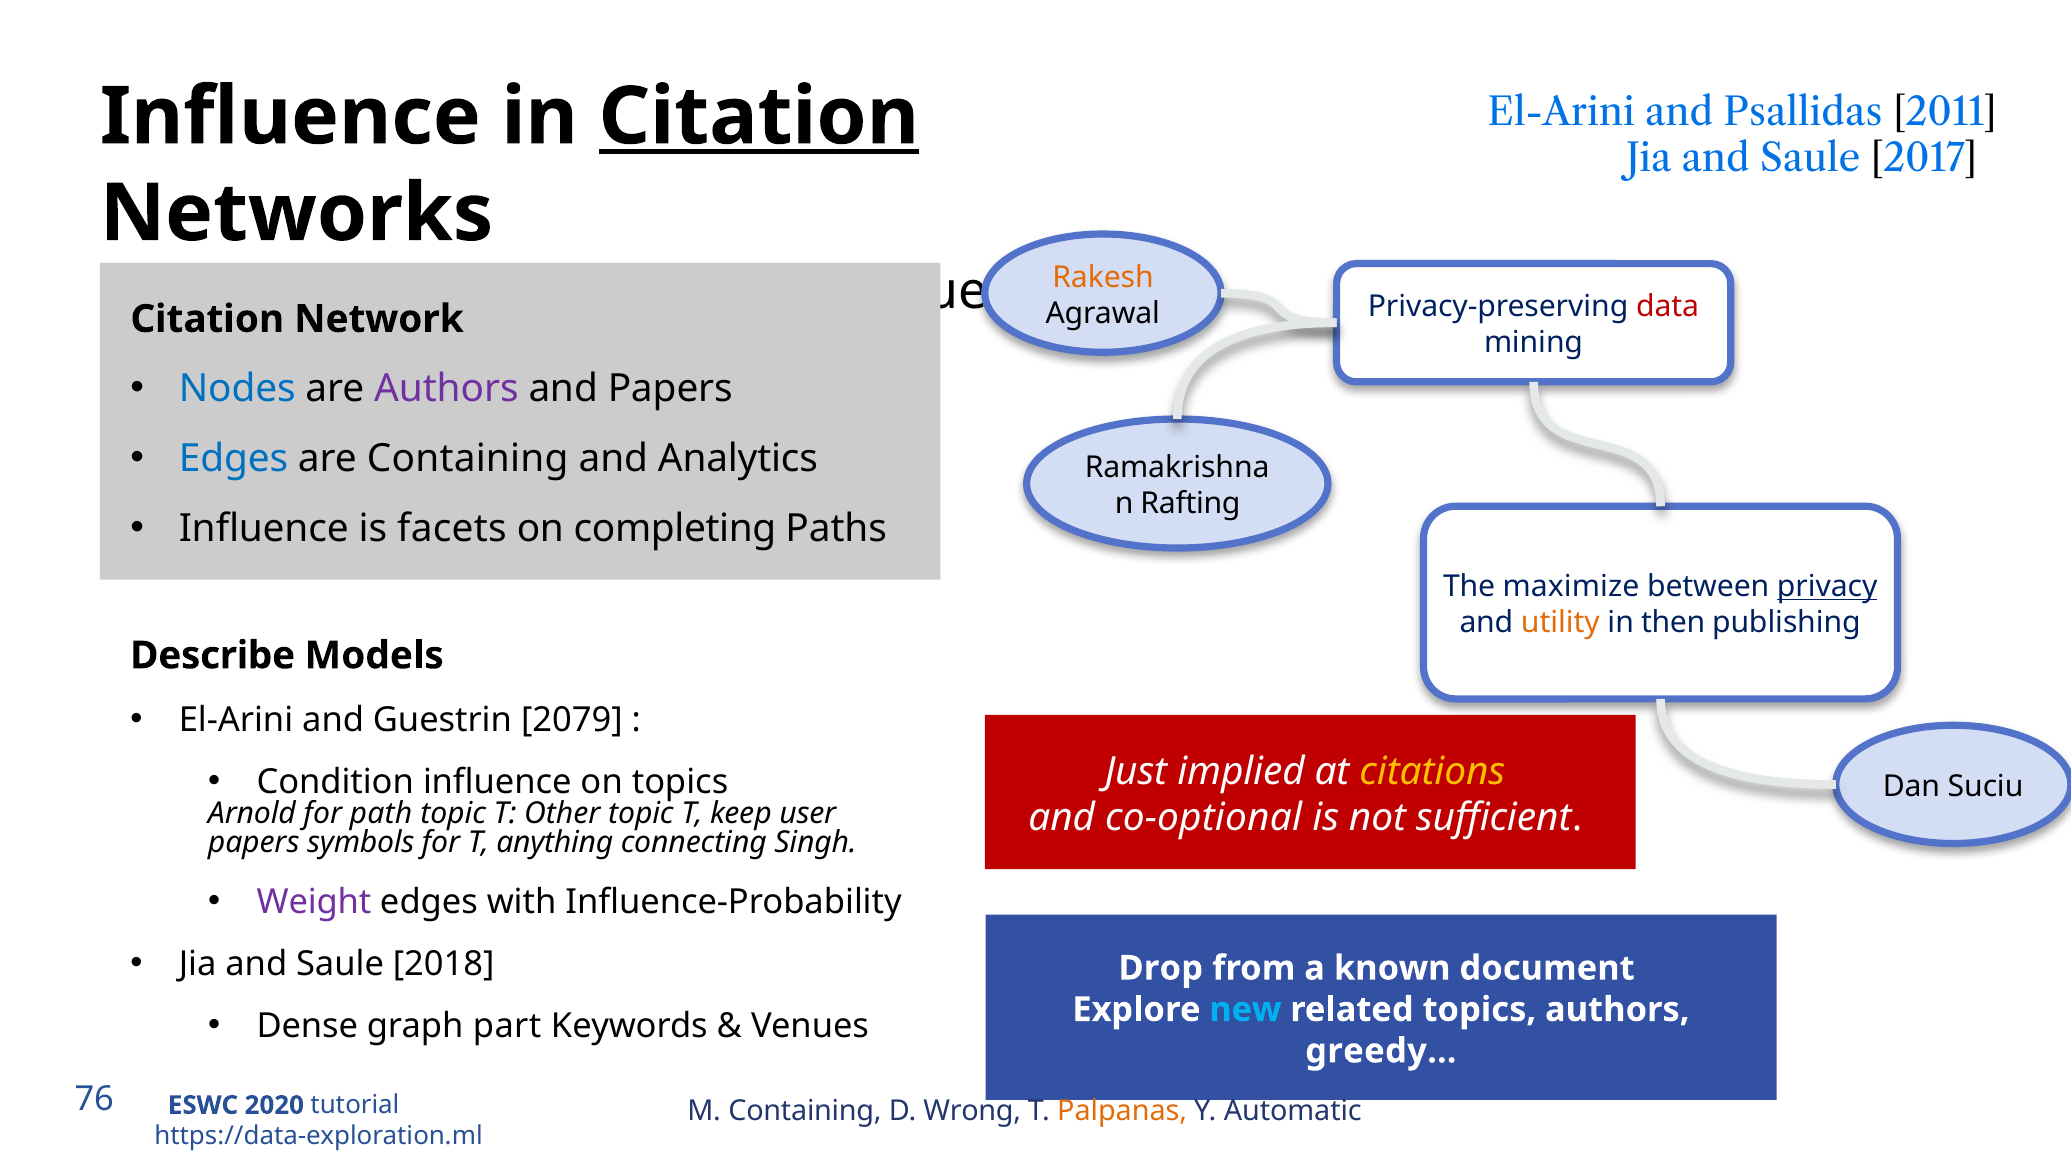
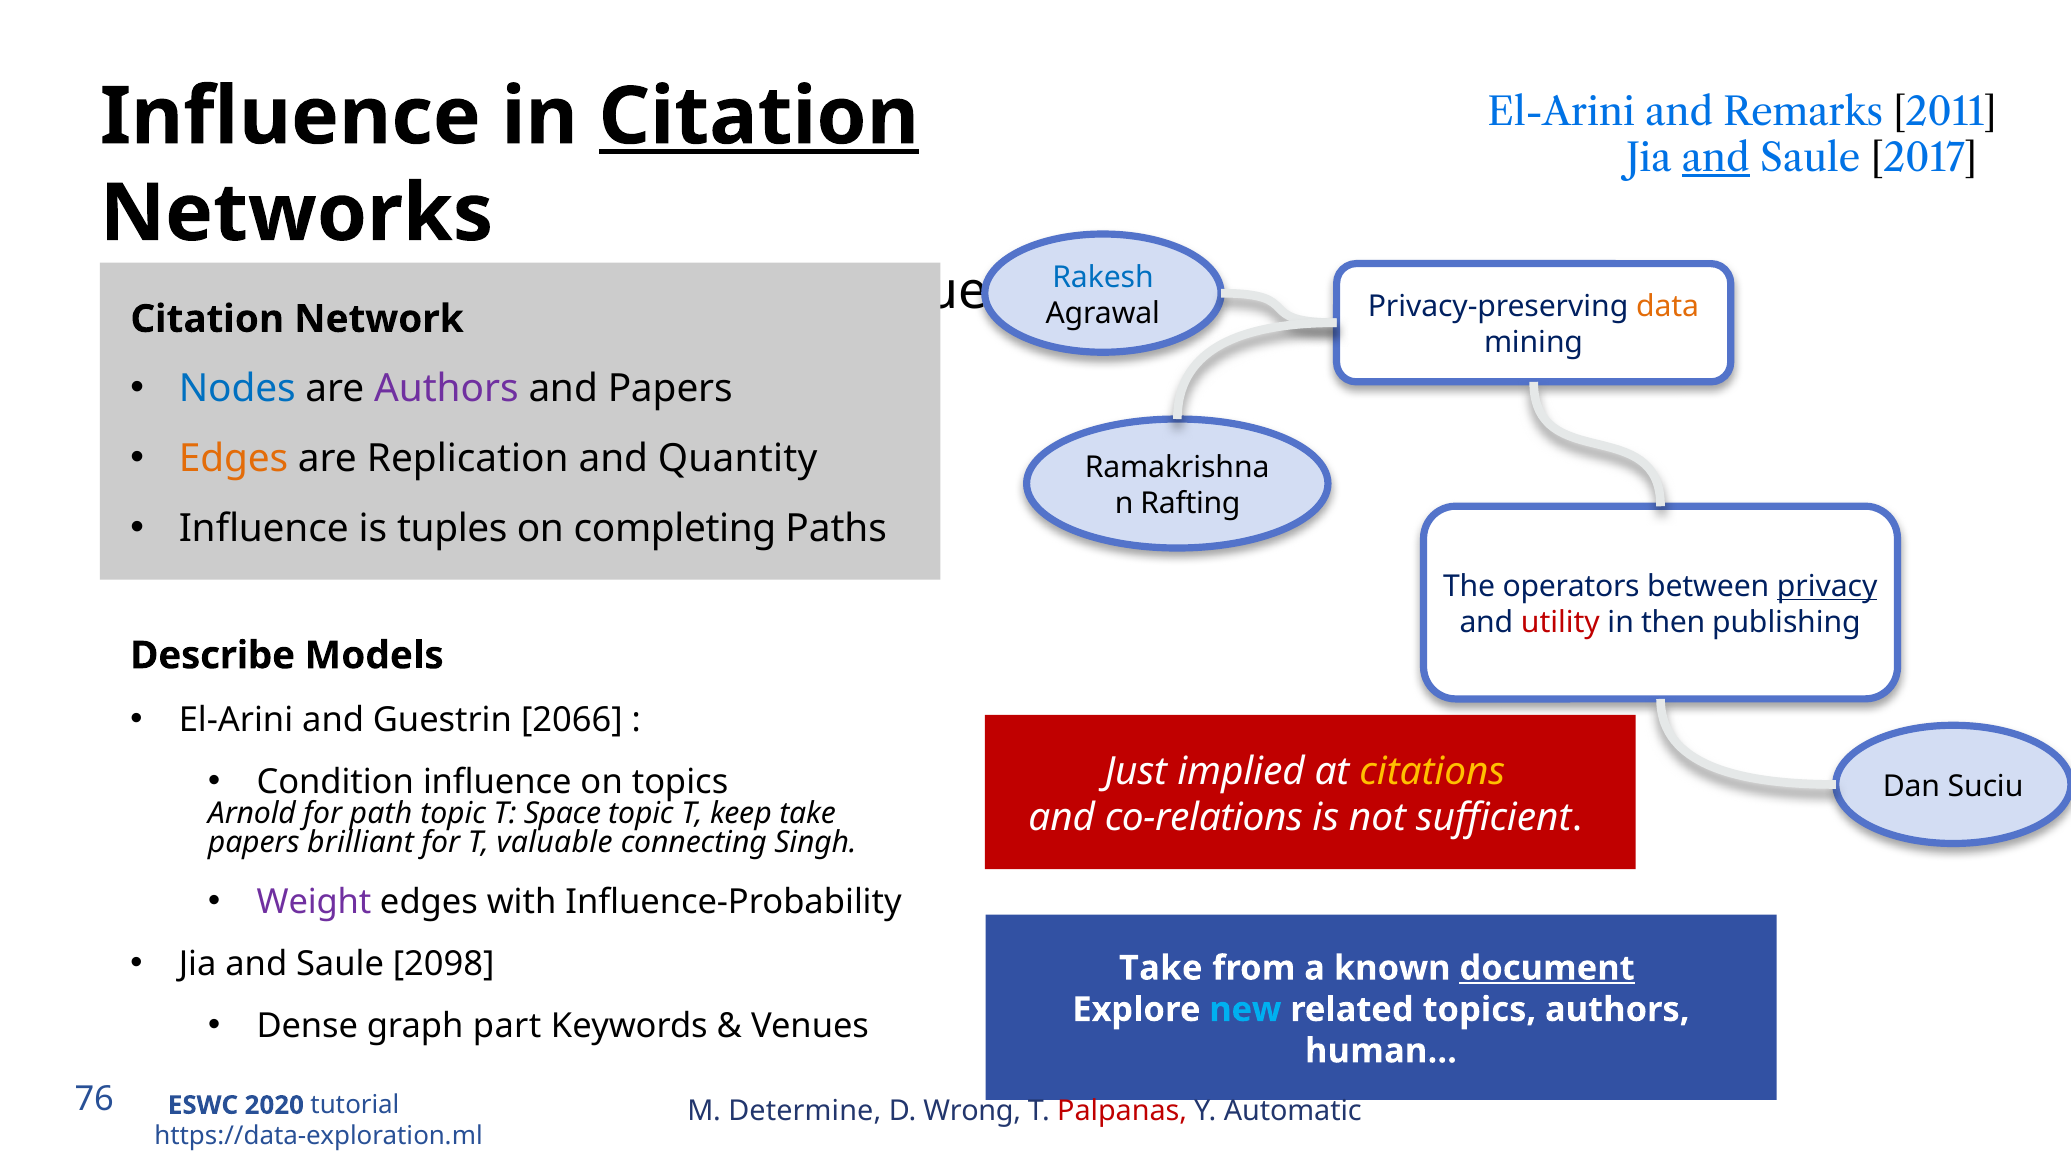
Psallidas: Psallidas -> Remarks
and at (1716, 159) underline: none -> present
Rakesh colour: orange -> blue
data colour: red -> orange
Edges at (234, 459) colour: blue -> orange
are Containing: Containing -> Replication
Analytics: Analytics -> Quantity
facets: facets -> tuples
maximize: maximize -> operators
utility colour: orange -> red
2079: 2079 -> 2066
Other: Other -> Space
keep user: user -> take
co-optional: co-optional -> co-relations
symbols: symbols -> brilliant
anything: anything -> valuable
2018: 2018 -> 2098
Drop at (1161, 968): Drop -> Take
document at (1547, 968) underline: none -> present
greedy…: greedy… -> human…
M Containing: Containing -> Determine
Palpanas colour: orange -> red
